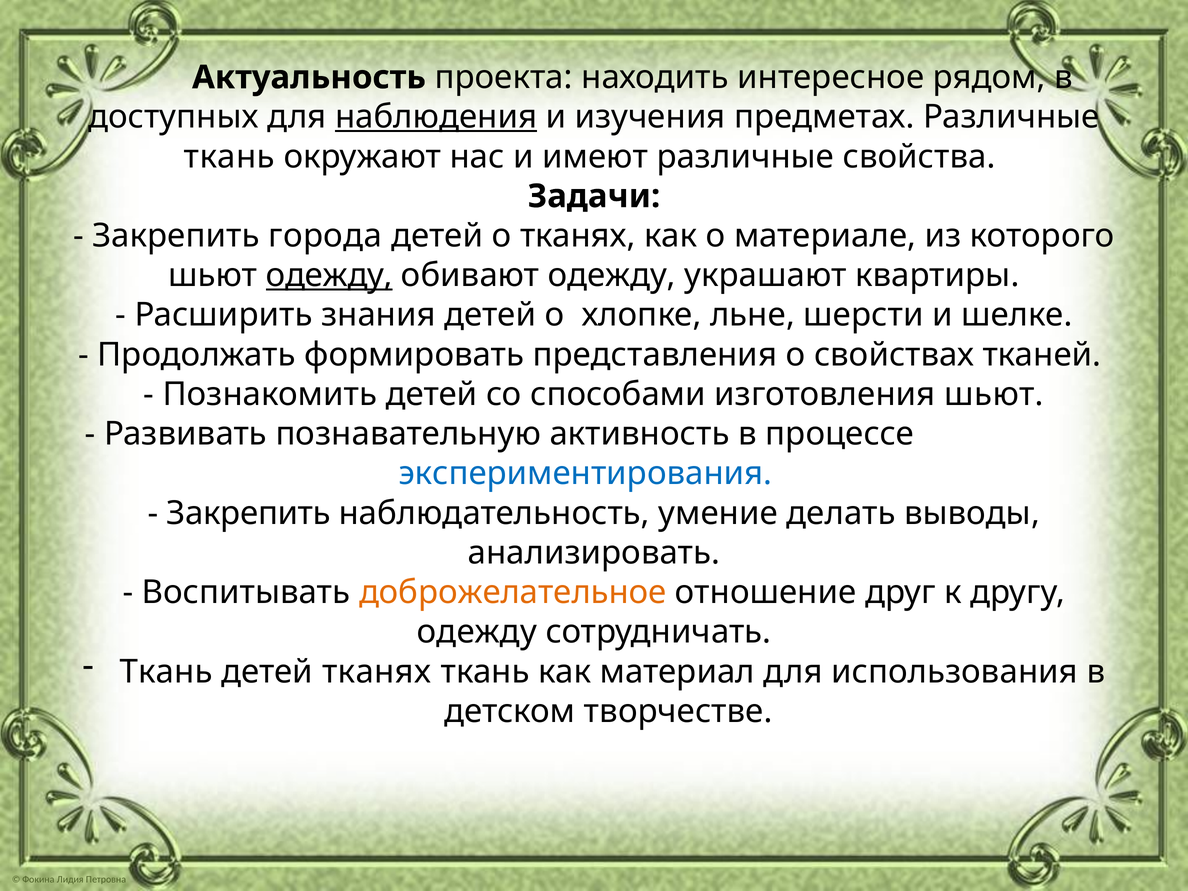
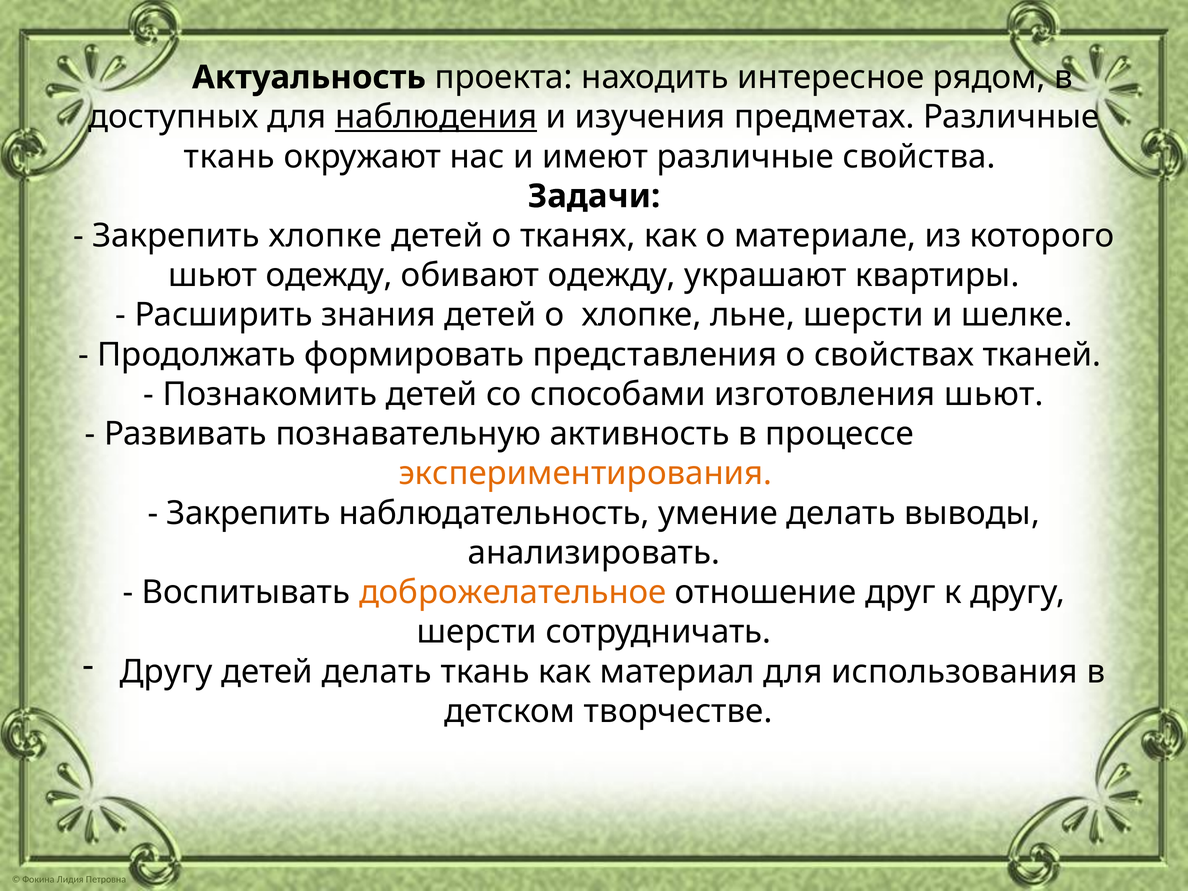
Закрепить города: города -> хлопке
одежду at (329, 275) underline: present -> none
экспериментирования colour: blue -> orange
одежду at (477, 632): одежду -> шерсти
Ткань at (166, 672): Ткань -> Другу
детей тканях: тканях -> делать
